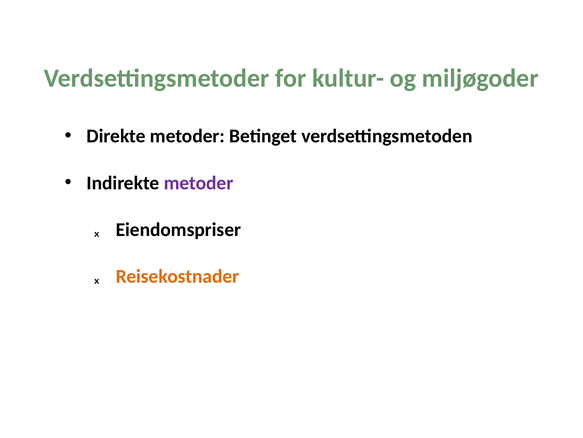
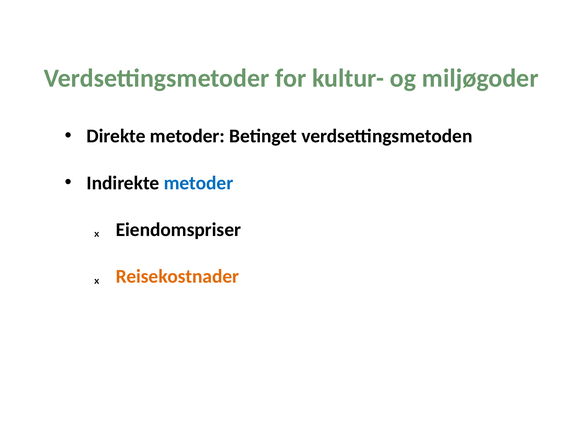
metoder at (198, 183) colour: purple -> blue
